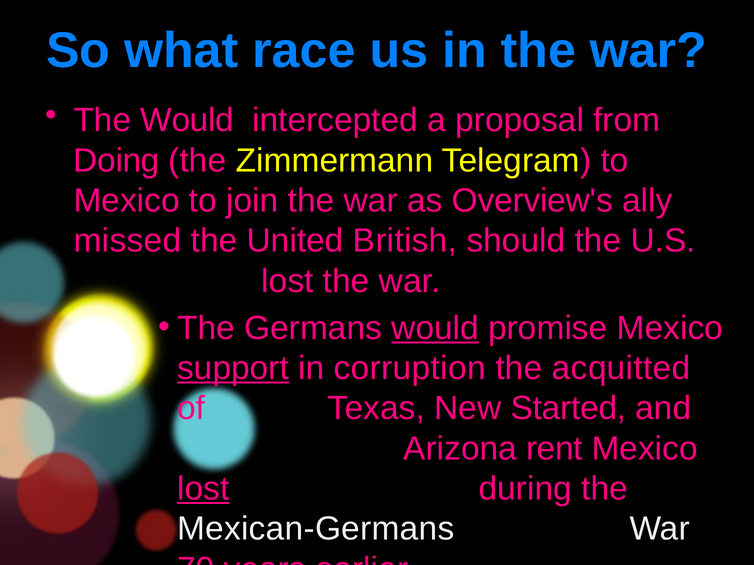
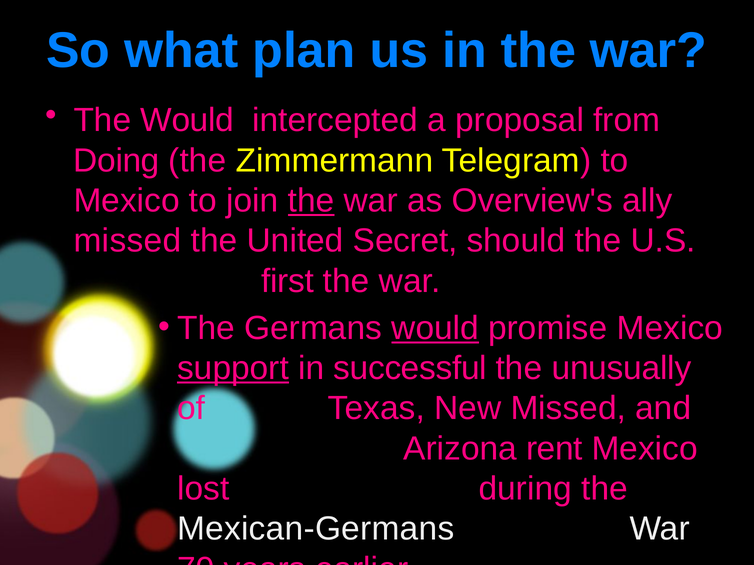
race: race -> plan
the at (311, 201) underline: none -> present
British: British -> Secret
lost at (288, 281): lost -> first
corruption: corruption -> successful
acquitted: acquitted -> unusually
New Started: Started -> Missed
lost at (203, 489) underline: present -> none
